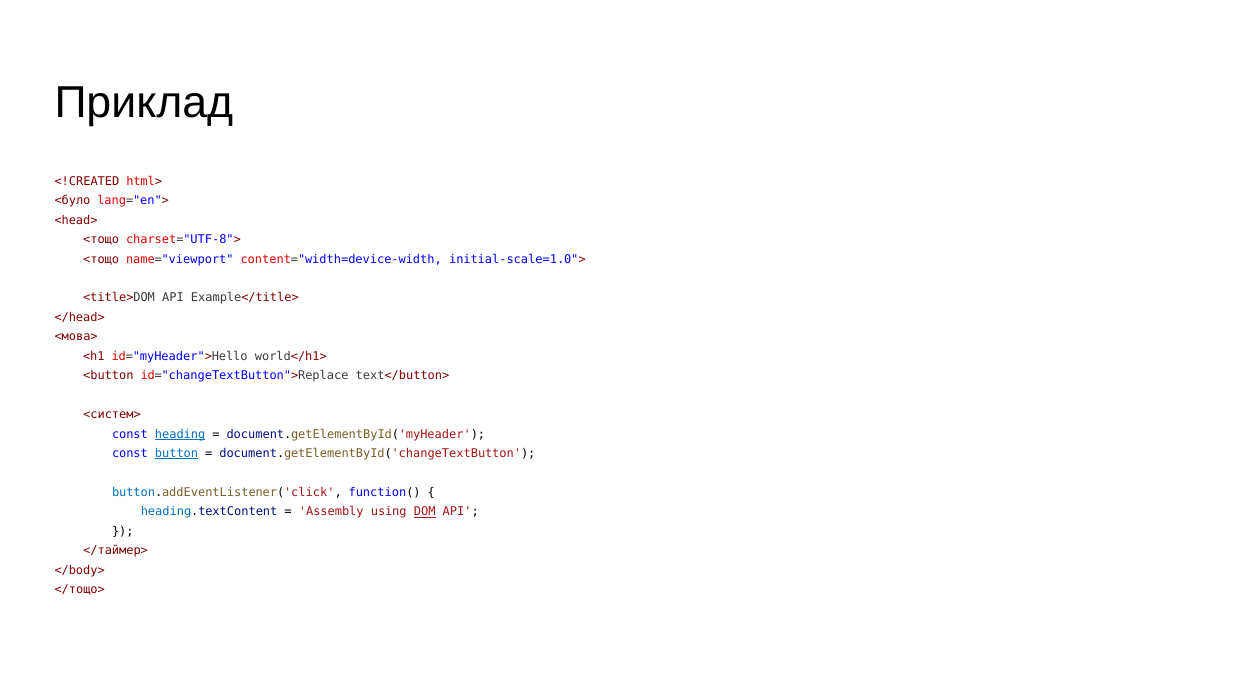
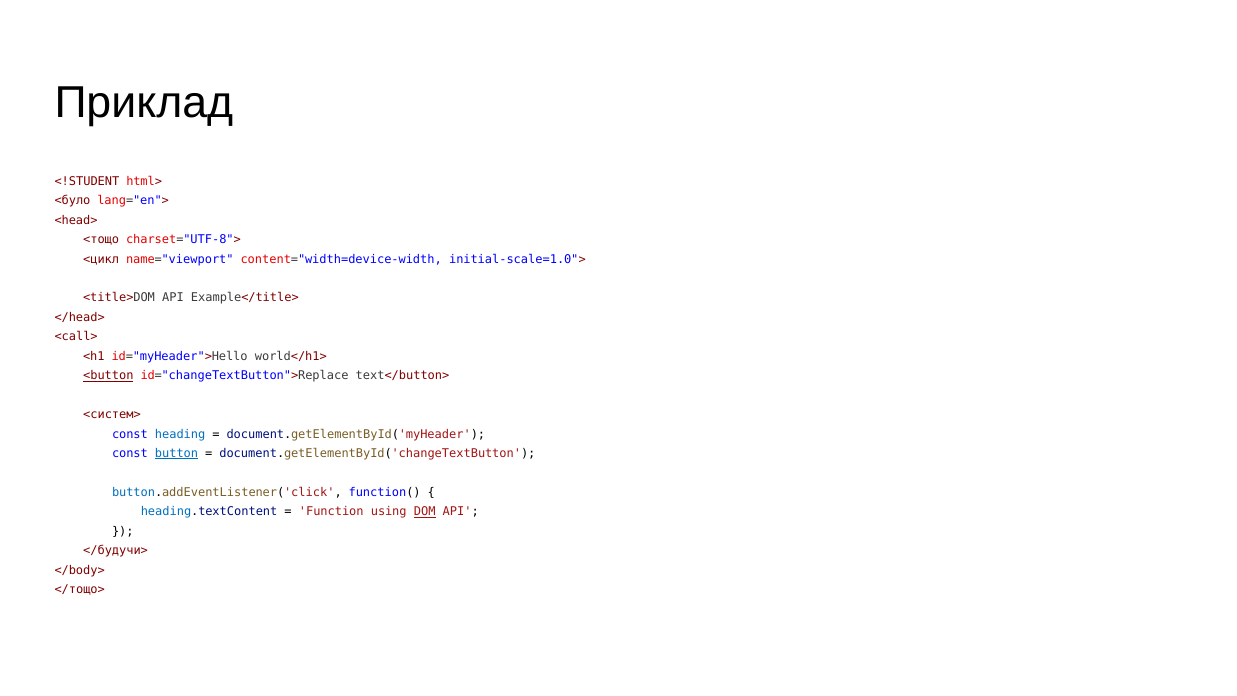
<!CREATED: <!CREATED -> <!STUDENT
<тощо at (101, 259): <тощо -> <цикл
<мова>: <мова> -> <call>
<button underline: none -> present
heading underline: present -> none
Assembly: Assembly -> Function
</таймер>: </таймер> -> </будучи>
